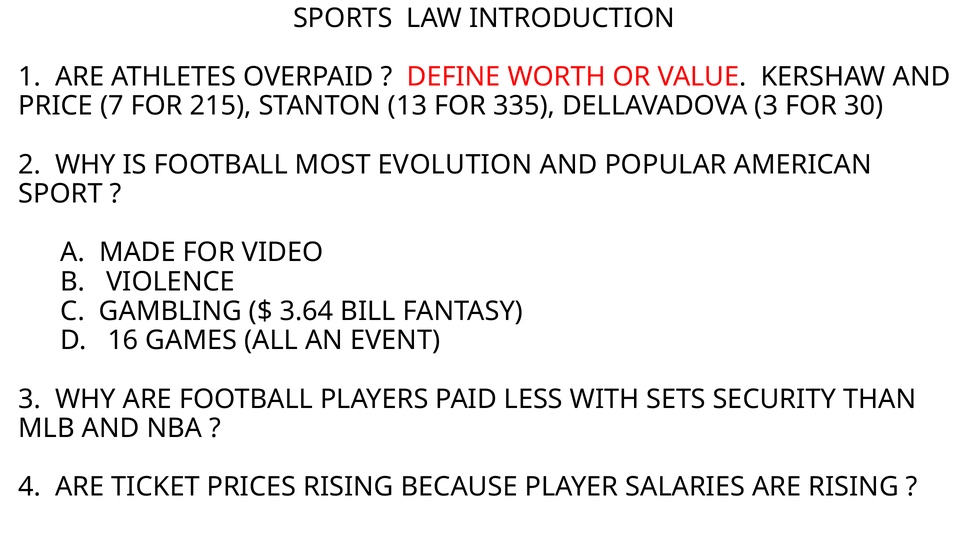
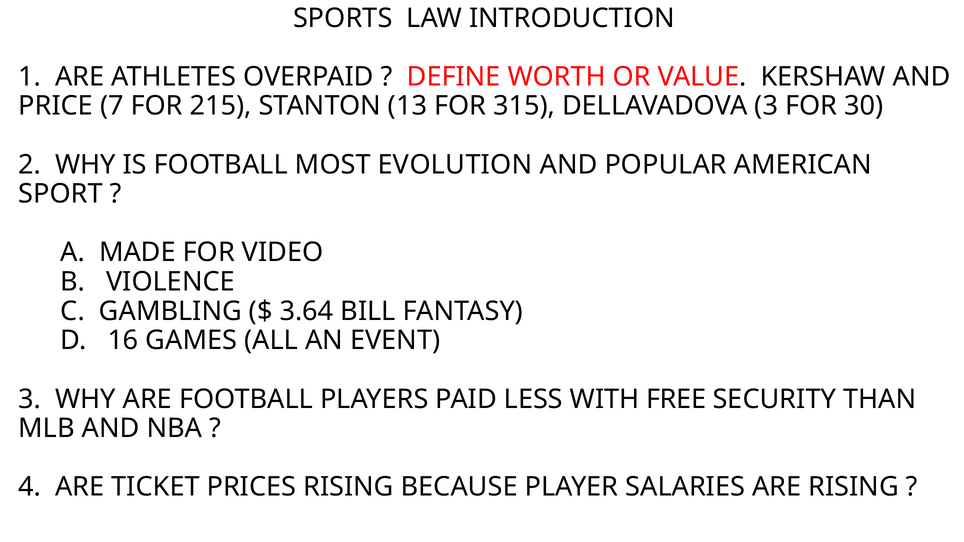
335: 335 -> 315
SETS: SETS -> FREE
